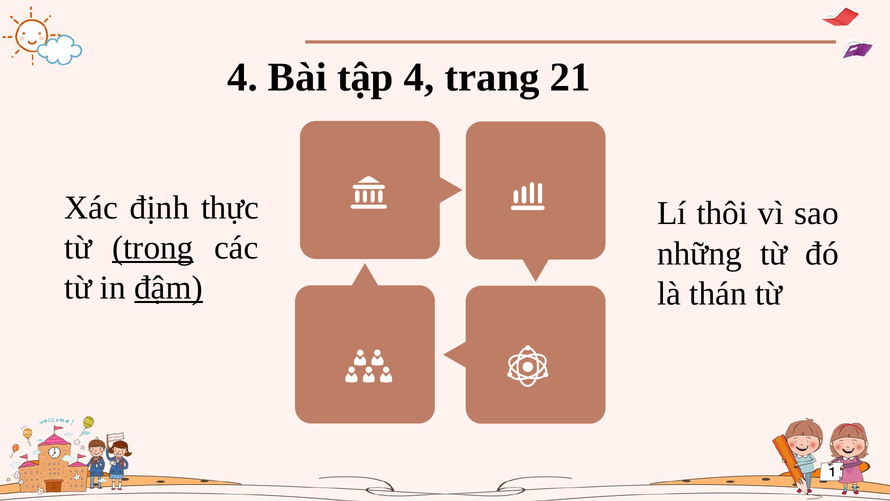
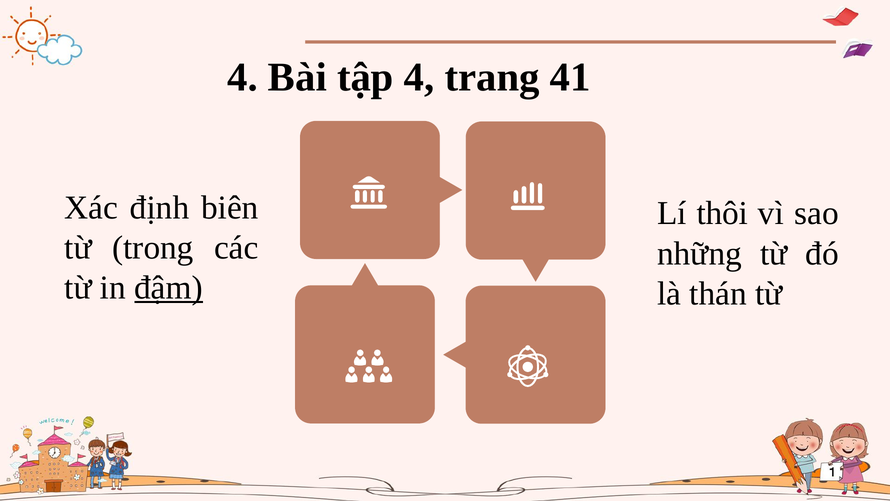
21: 21 -> 41
thực: thực -> biên
trong underline: present -> none
